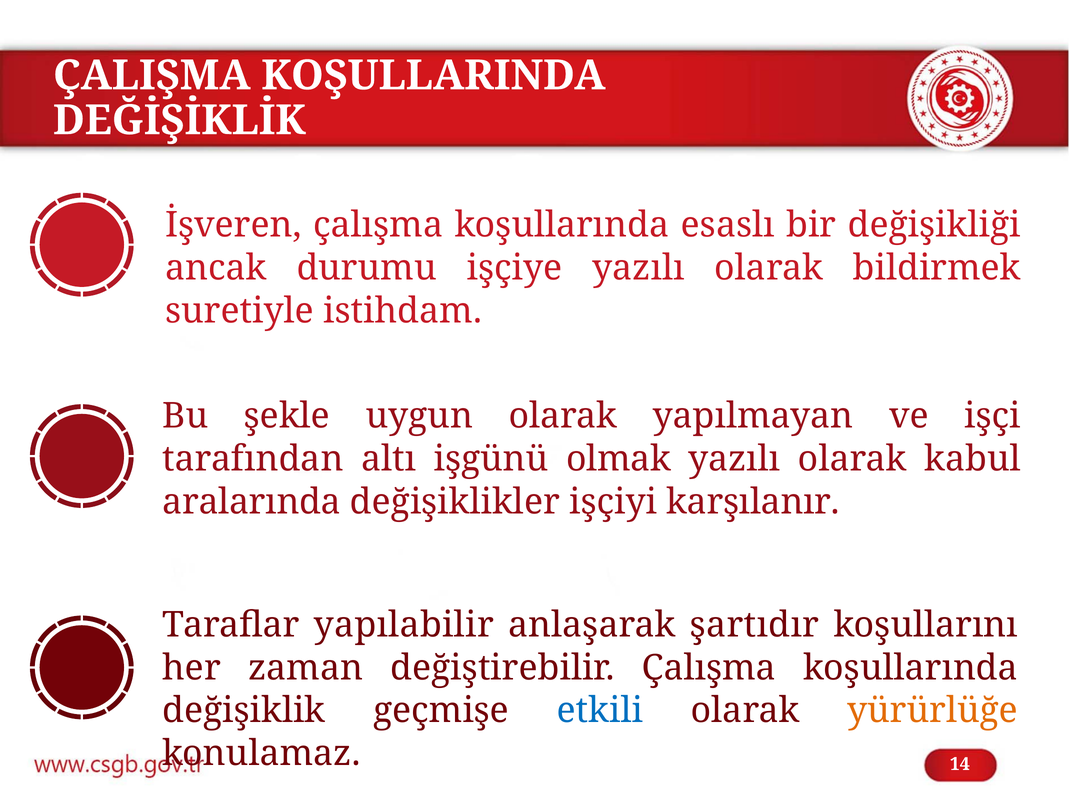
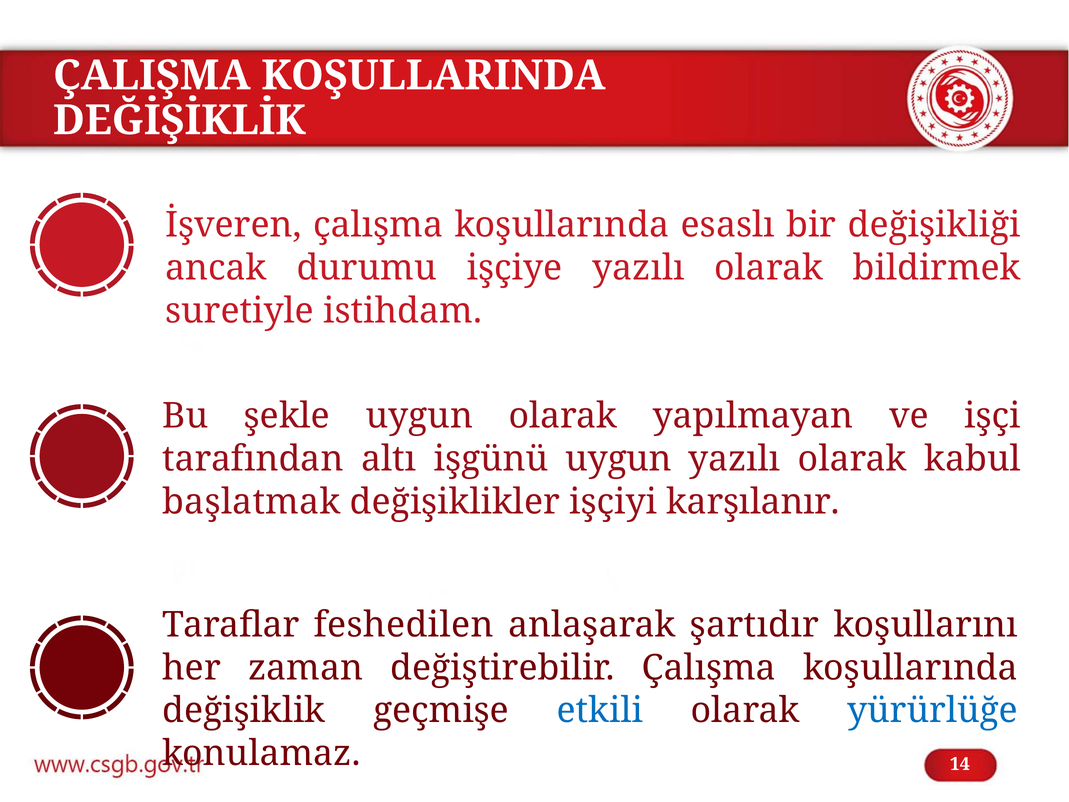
işgünü olmak: olmak -> uygun
aralarında: aralarında -> başlatmak
yapılabilir: yapılabilir -> feshedilen
yürürlüğe colour: orange -> blue
